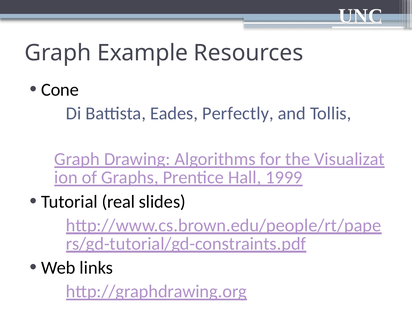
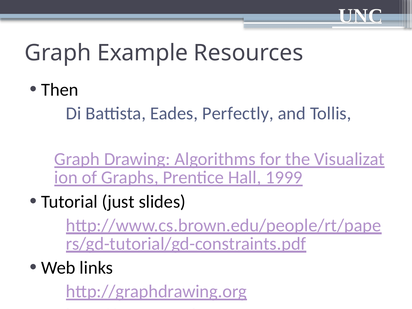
Cone: Cone -> Then
real: real -> just
